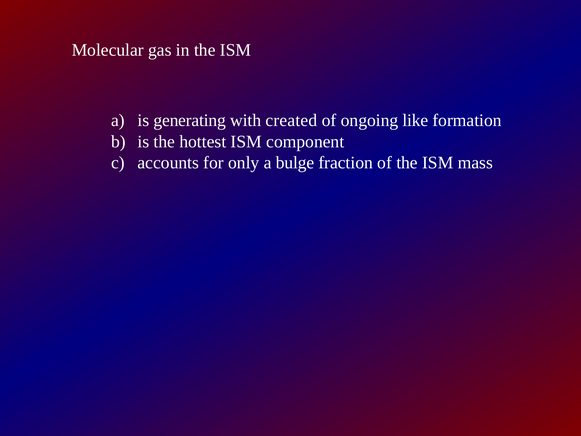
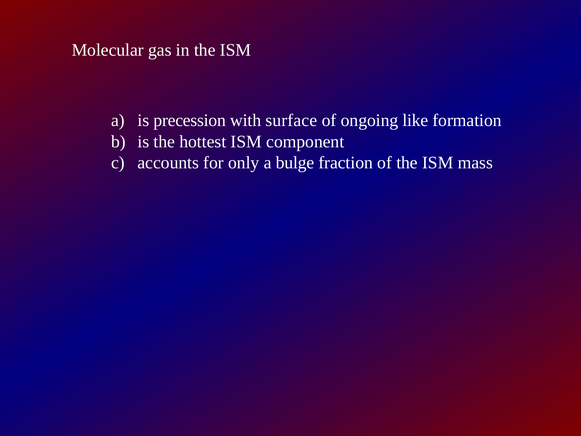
generating: generating -> precession
created: created -> surface
